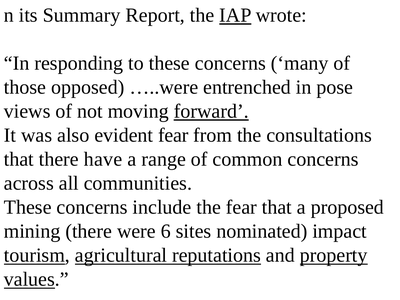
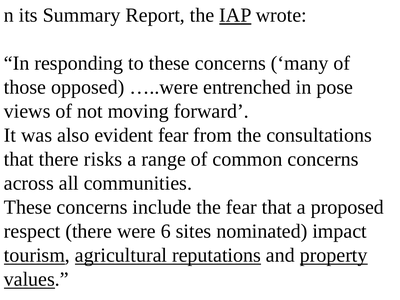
forward underline: present -> none
have: have -> risks
mining: mining -> respect
